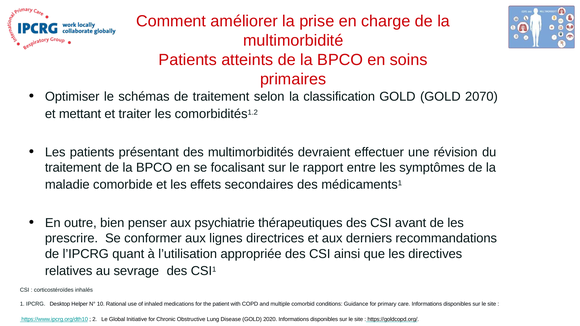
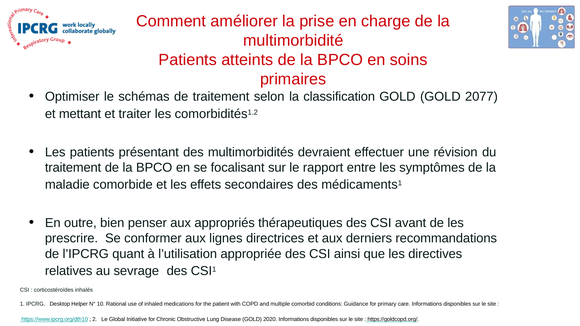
2070: 2070 -> 2077
psychiatrie: psychiatrie -> appropriés
